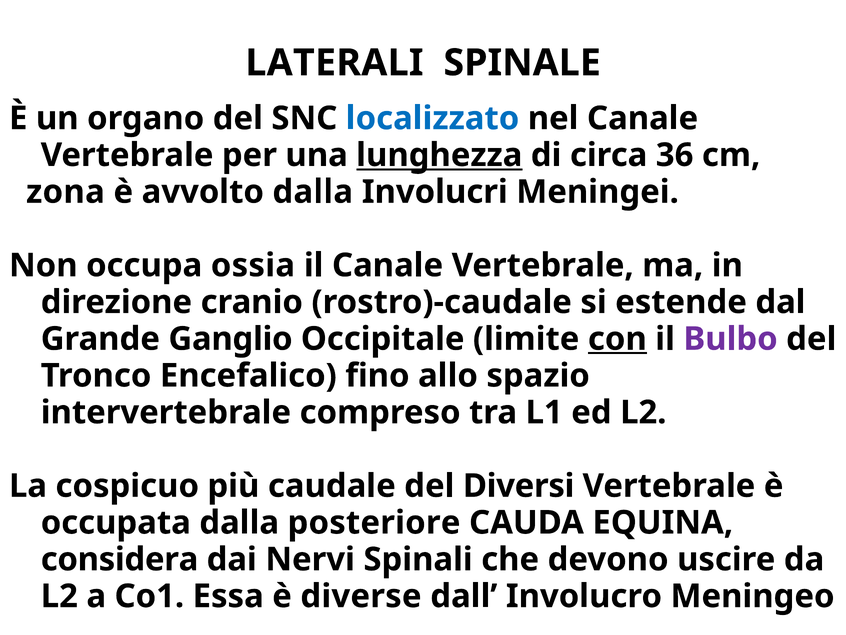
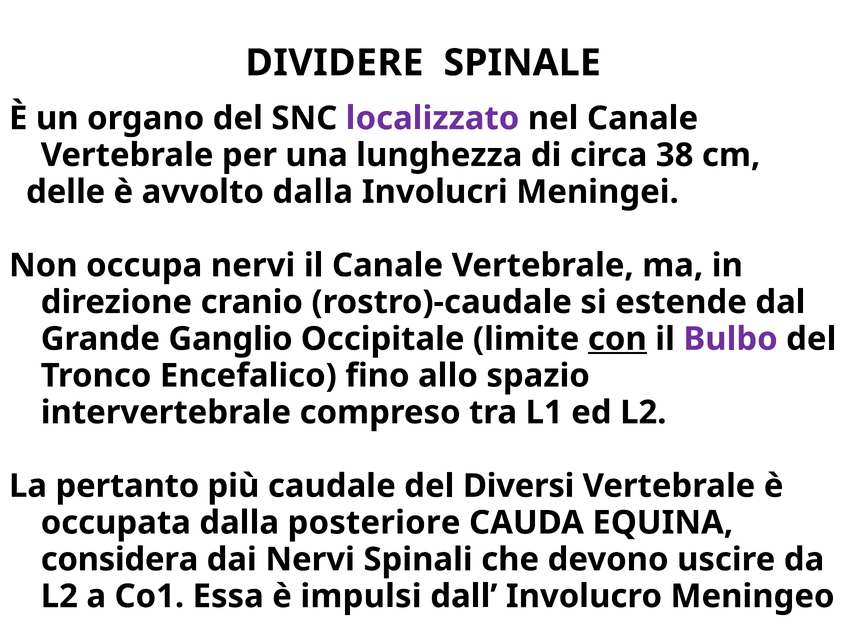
LATERALI: LATERALI -> DIVIDERE
localizzato colour: blue -> purple
lunghezza underline: present -> none
36: 36 -> 38
zona: zona -> delle
occupa ossia: ossia -> nervi
cospicuo: cospicuo -> pertanto
diverse: diverse -> impulsi
